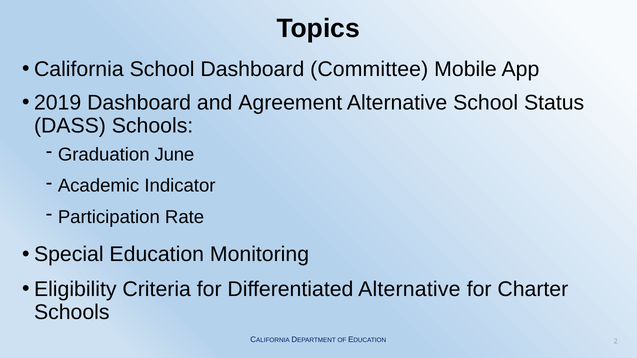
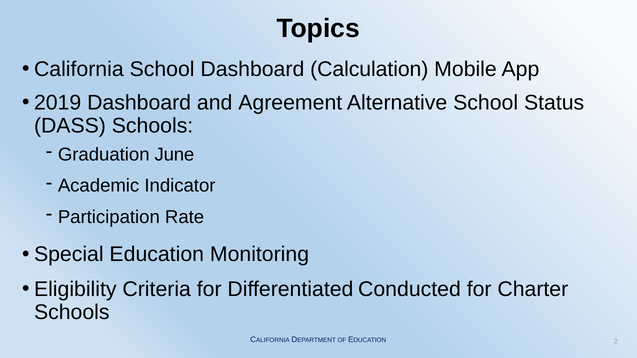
Committee: Committee -> Calculation
Differentiated Alternative: Alternative -> Conducted
